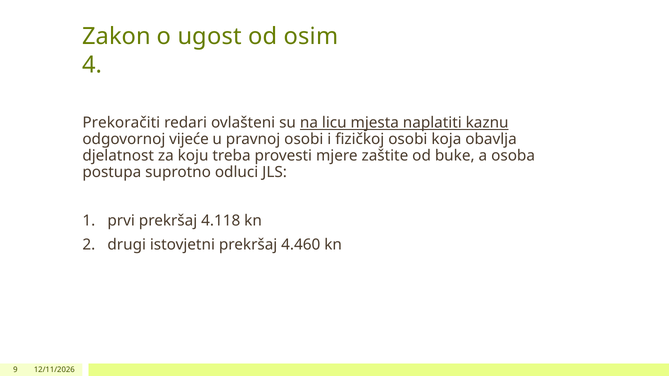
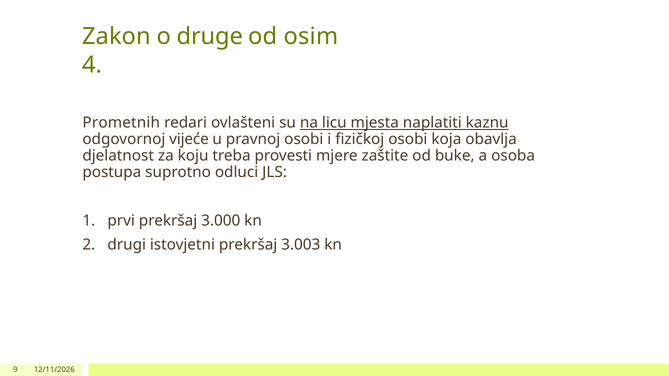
ugost: ugost -> druge
Prekoračiti: Prekoračiti -> Prometnih
4.118: 4.118 -> 3.000
4.460: 4.460 -> 3.003
